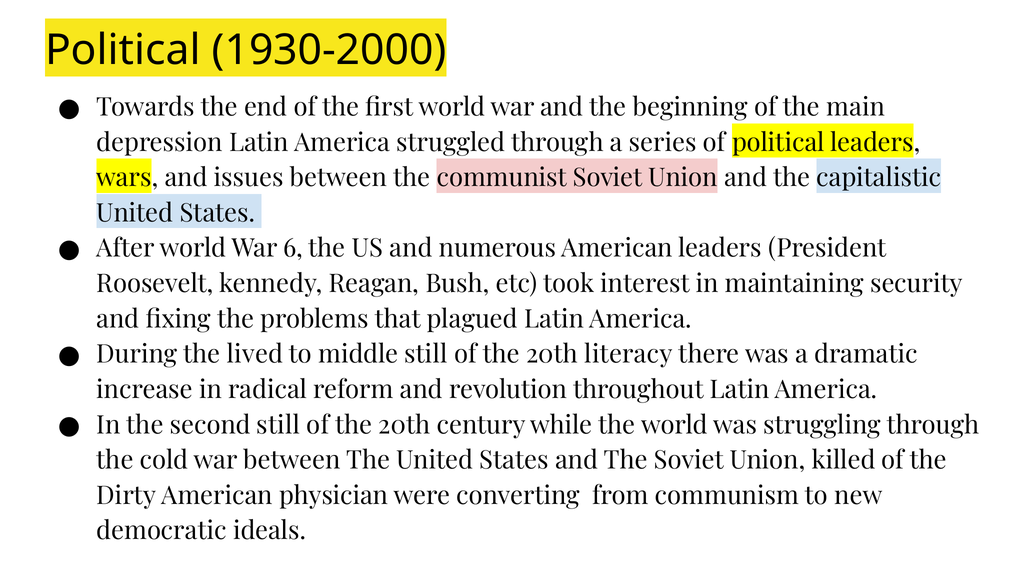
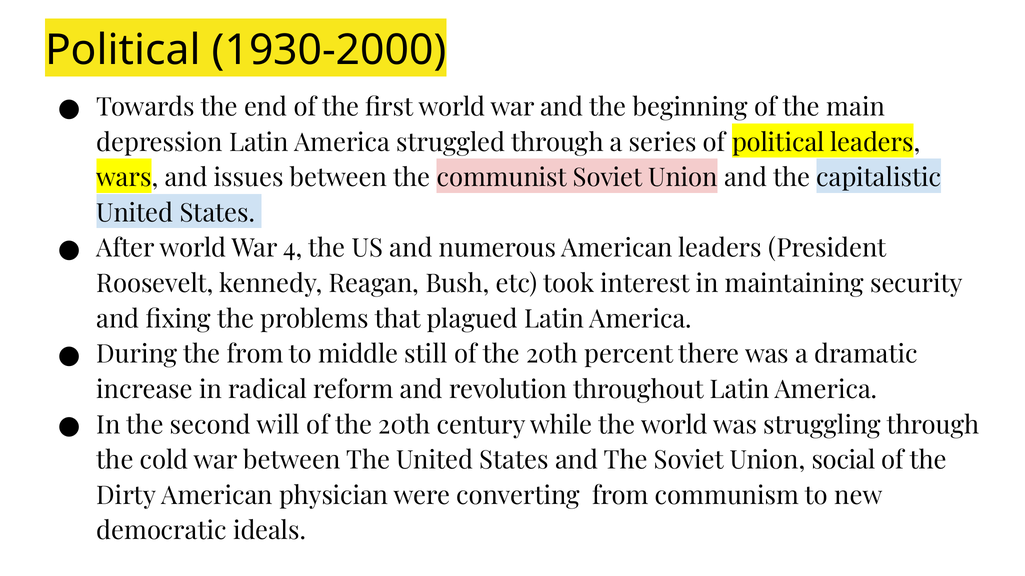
6: 6 -> 4
the lived: lived -> from
literacy: literacy -> percent
second still: still -> will
killed: killed -> social
